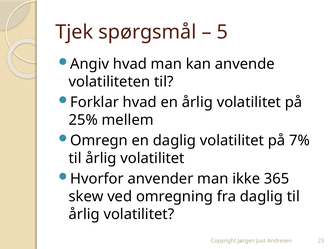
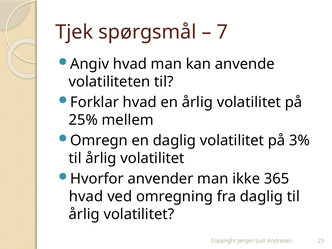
5: 5 -> 7
7%: 7% -> 3%
skew at (86, 196): skew -> hvad
